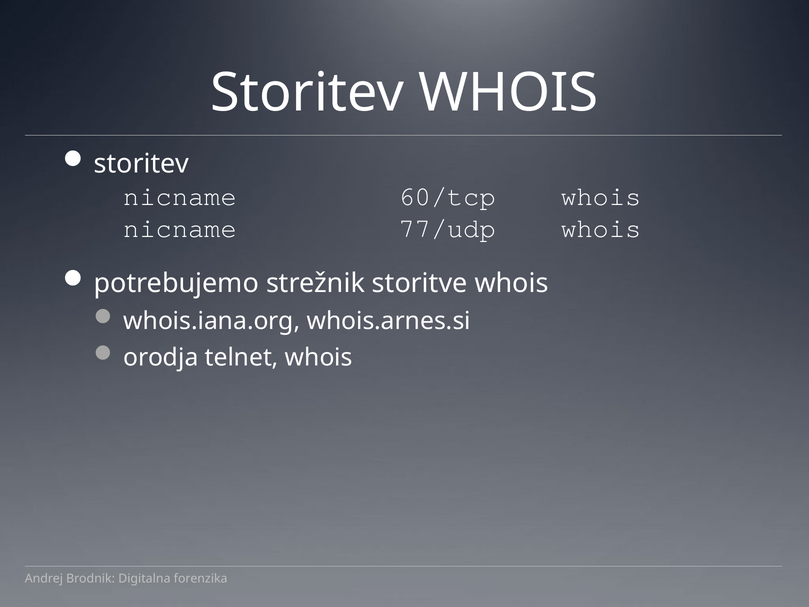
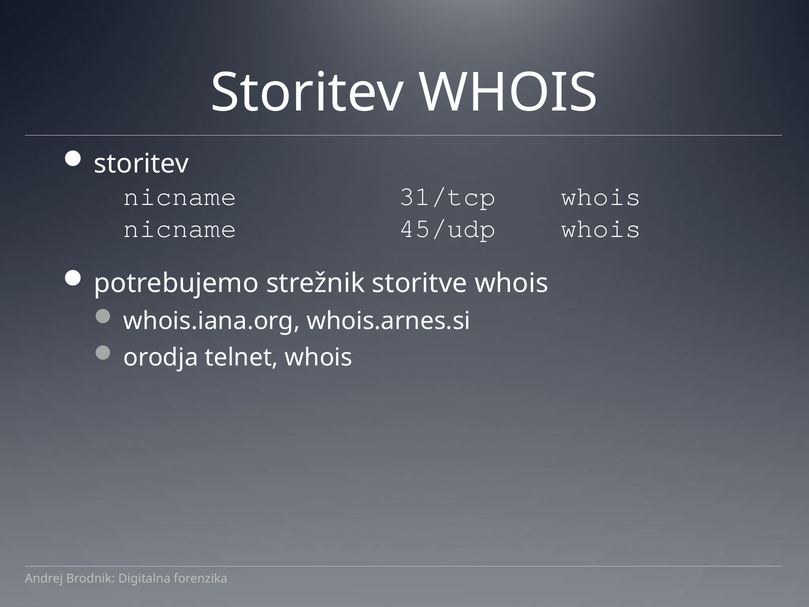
60/tcp: 60/tcp -> 31/tcp
77/udp: 77/udp -> 45/udp
